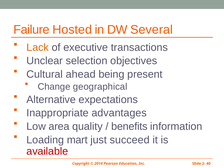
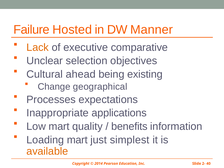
Several: Several -> Manner
transactions: transactions -> comparative
present: present -> existing
Alternative: Alternative -> Processes
advantages: advantages -> applications
Low area: area -> mart
succeed: succeed -> simplest
available colour: red -> orange
